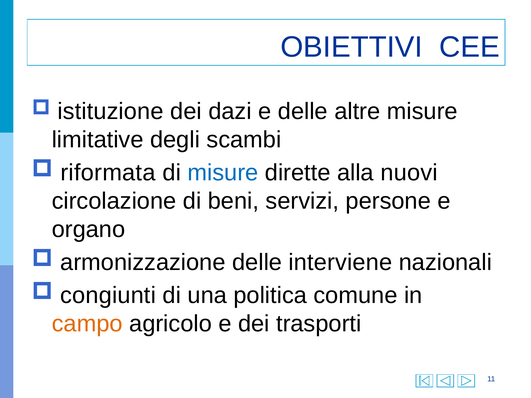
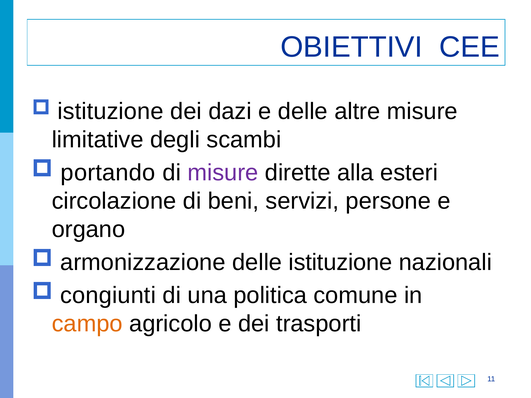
riformata: riformata -> portando
misure at (223, 173) colour: blue -> purple
nuovi: nuovi -> esteri
delle interviene: interviene -> istituzione
